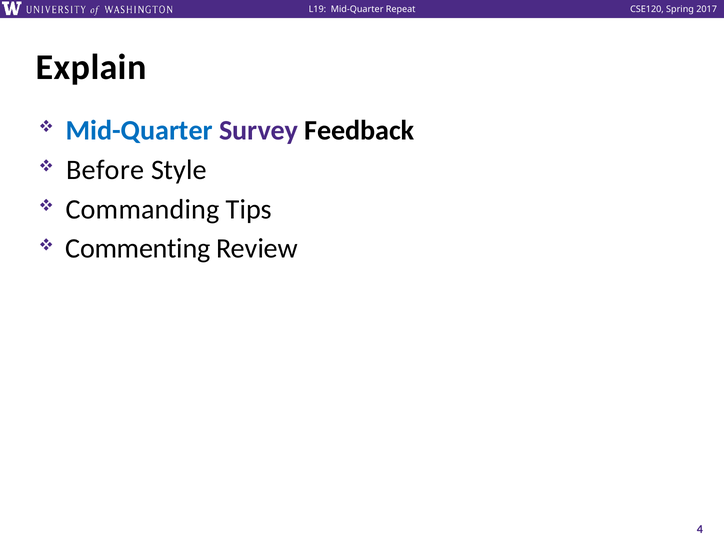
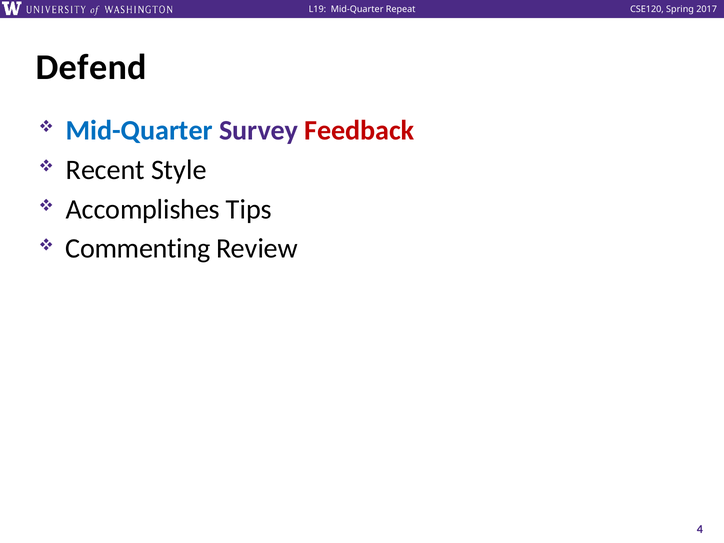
Explain: Explain -> Defend
Feedback colour: black -> red
Before: Before -> Recent
Commanding: Commanding -> Accomplishes
